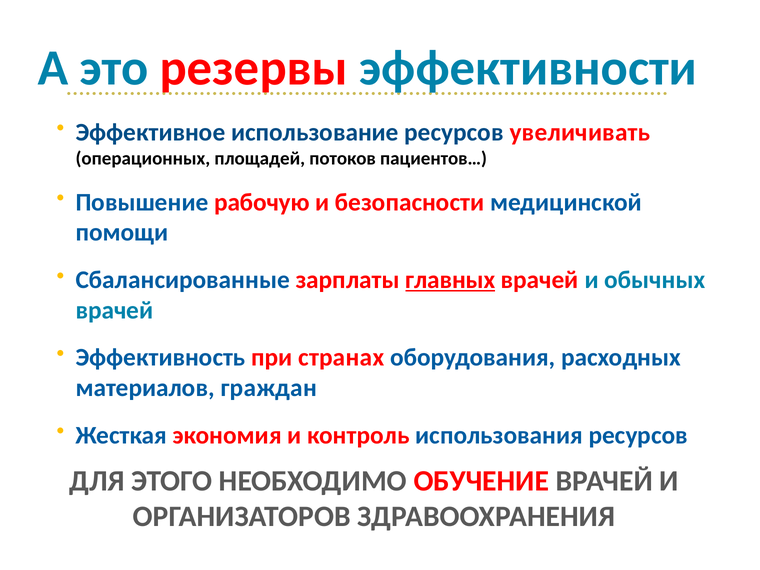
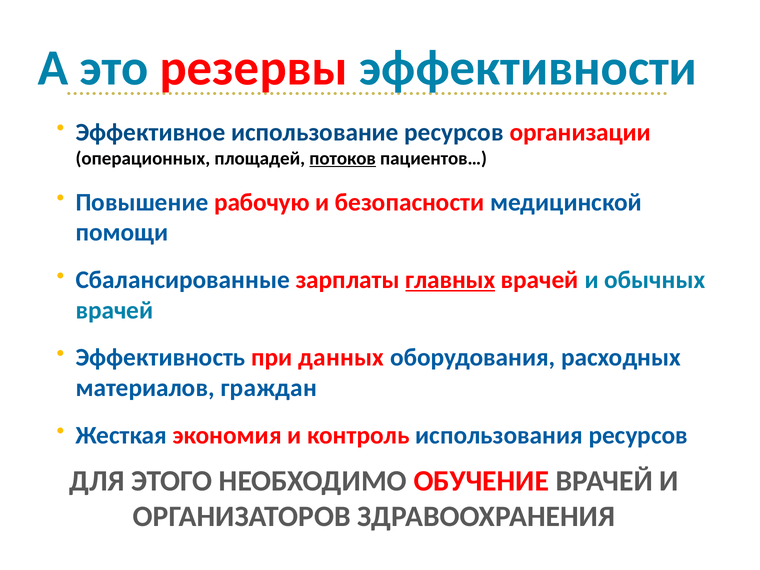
увеличивать: увеличивать -> организации
потоков underline: none -> present
странах: странах -> данных
